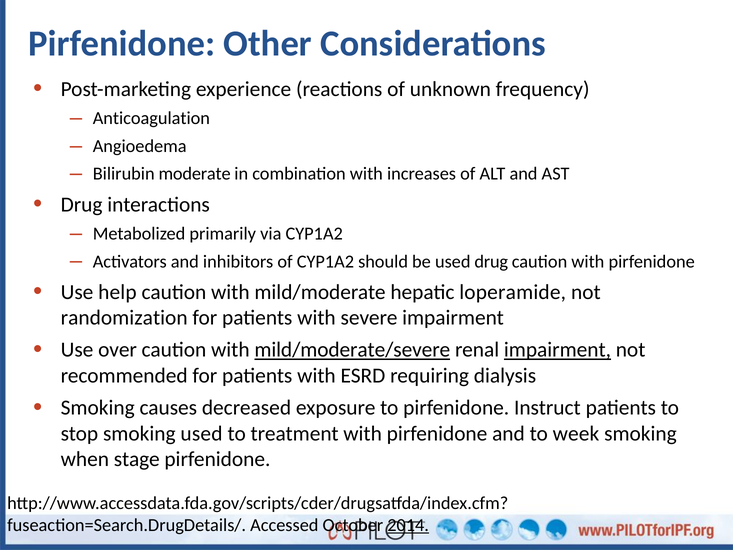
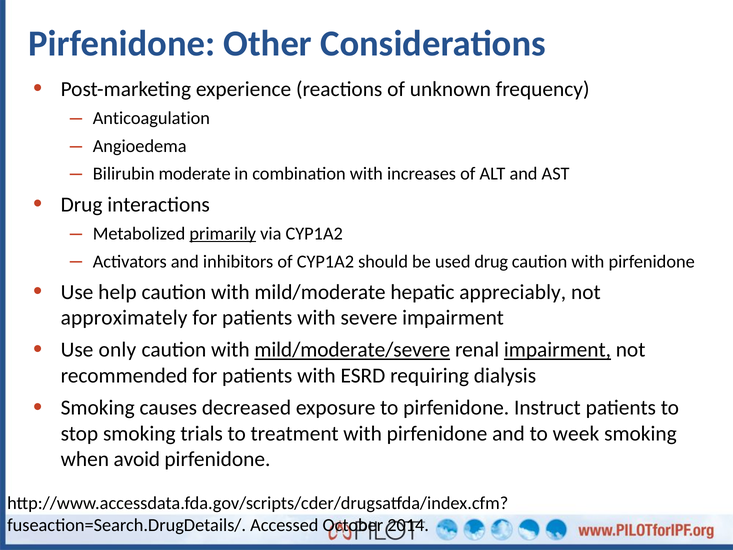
primarily underline: none -> present
loperamide: loperamide -> appreciably
randomization: randomization -> approximately
over: over -> only
smoking used: used -> trials
stage: stage -> avoid
2014 underline: present -> none
